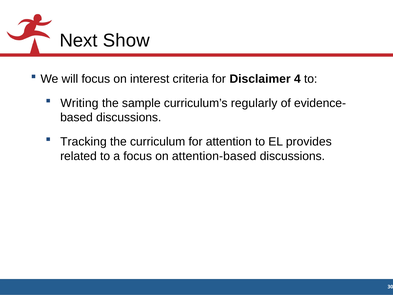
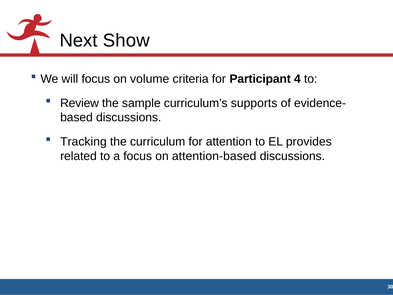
interest: interest -> volume
Disclaimer: Disclaimer -> Participant
Writing: Writing -> Review
regularly: regularly -> supports
